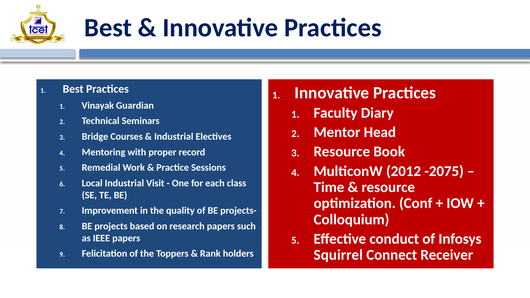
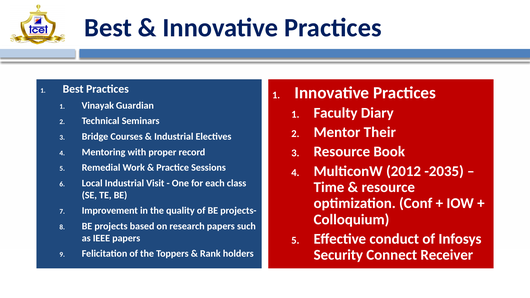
Head: Head -> Their
-2075: -2075 -> -2035
Squirrel: Squirrel -> Security
